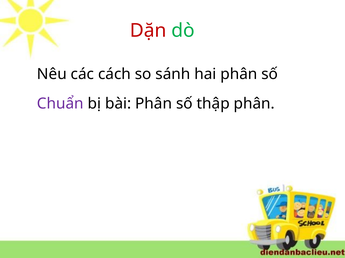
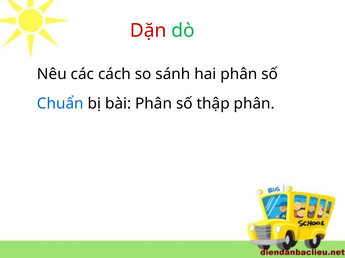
Chuẩn colour: purple -> blue
